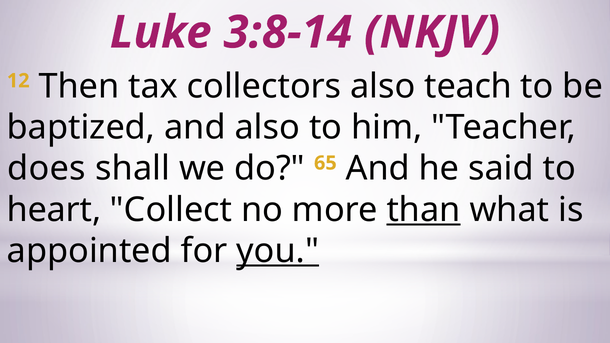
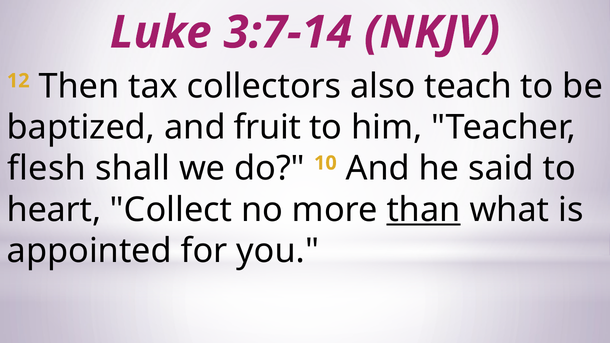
3:8-14: 3:8-14 -> 3:7-14
and also: also -> fruit
does: does -> flesh
65: 65 -> 10
you underline: present -> none
